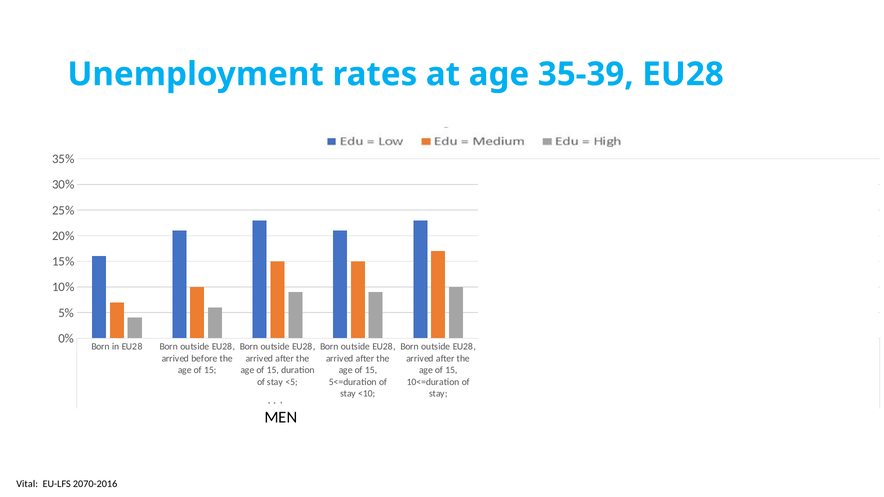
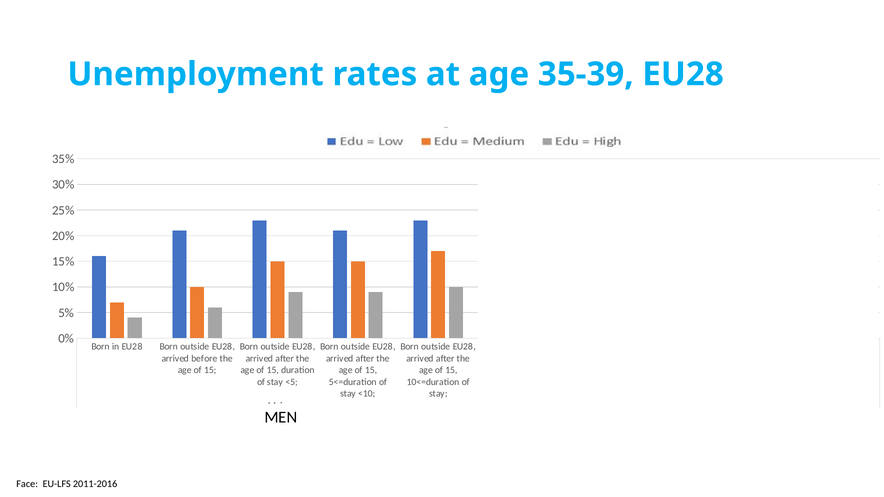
Vital: Vital -> Face
2070-2016: 2070-2016 -> 2011-2016
